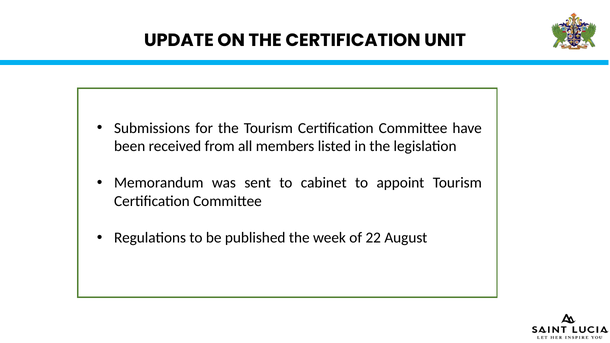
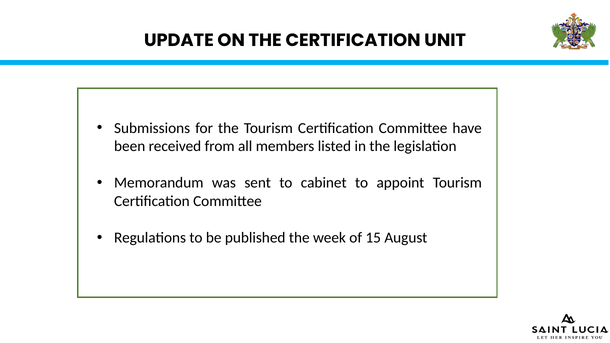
22: 22 -> 15
